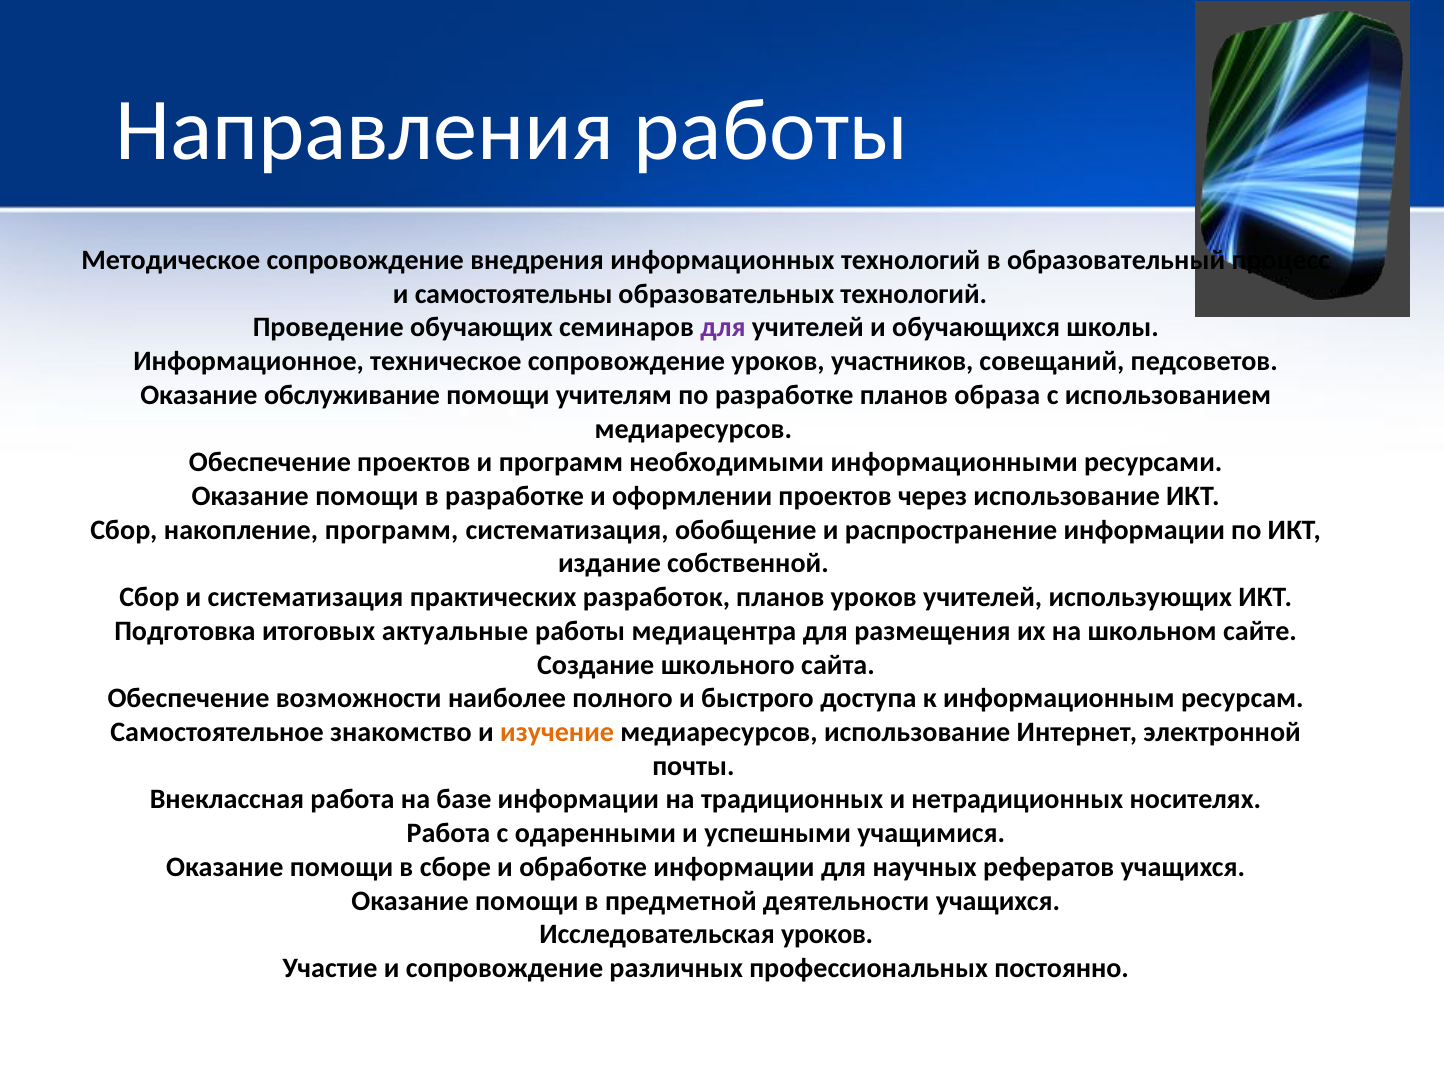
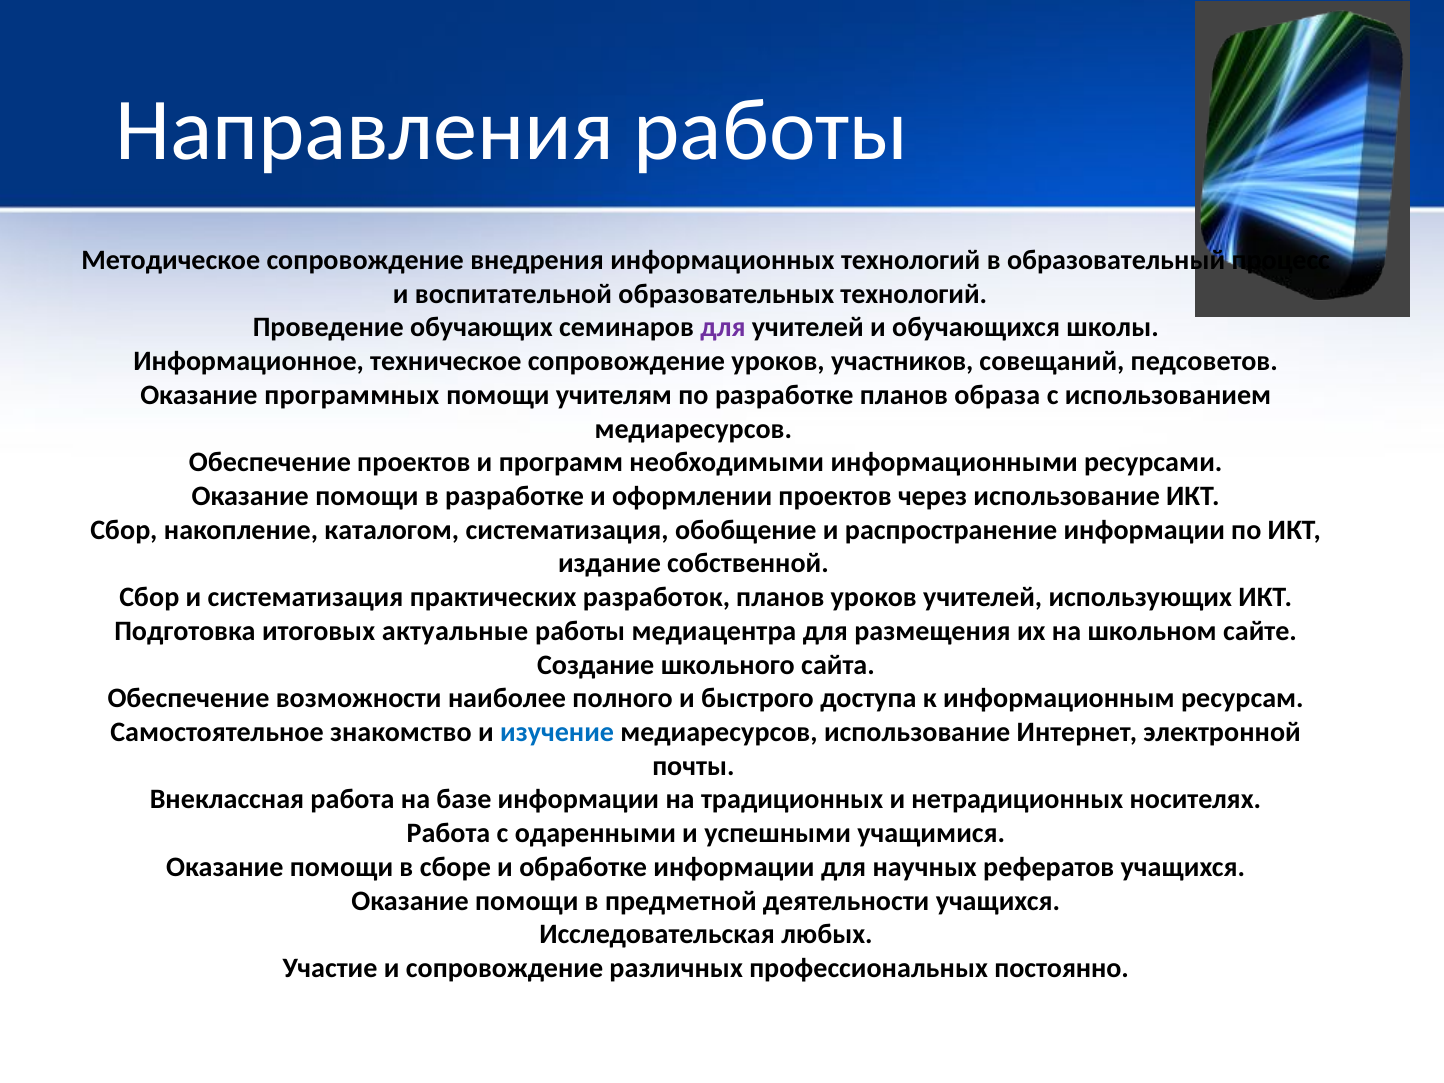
самостоятельны: самостоятельны -> воспитательной
обслуживание: обслуживание -> программных
накопление программ: программ -> каталогом
изучение colour: orange -> blue
Исследовательская уроков: уроков -> любых
